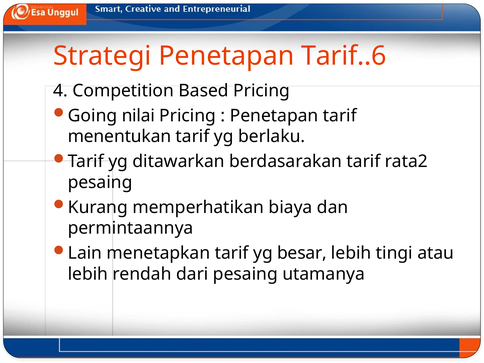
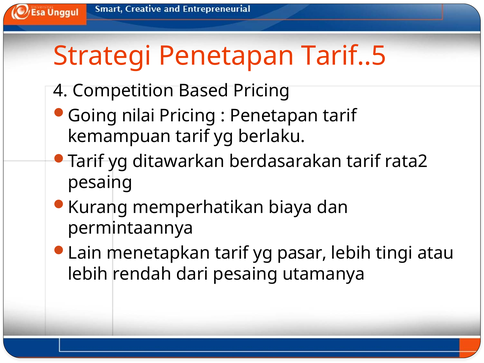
Tarif..6: Tarif..6 -> Tarif..5
menentukan: menentukan -> kemampuan
besar: besar -> pasar
